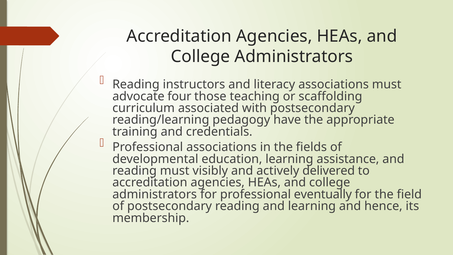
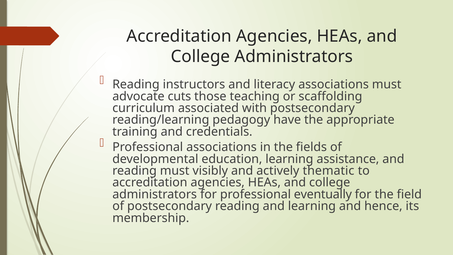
four: four -> cuts
delivered: delivered -> thematic
